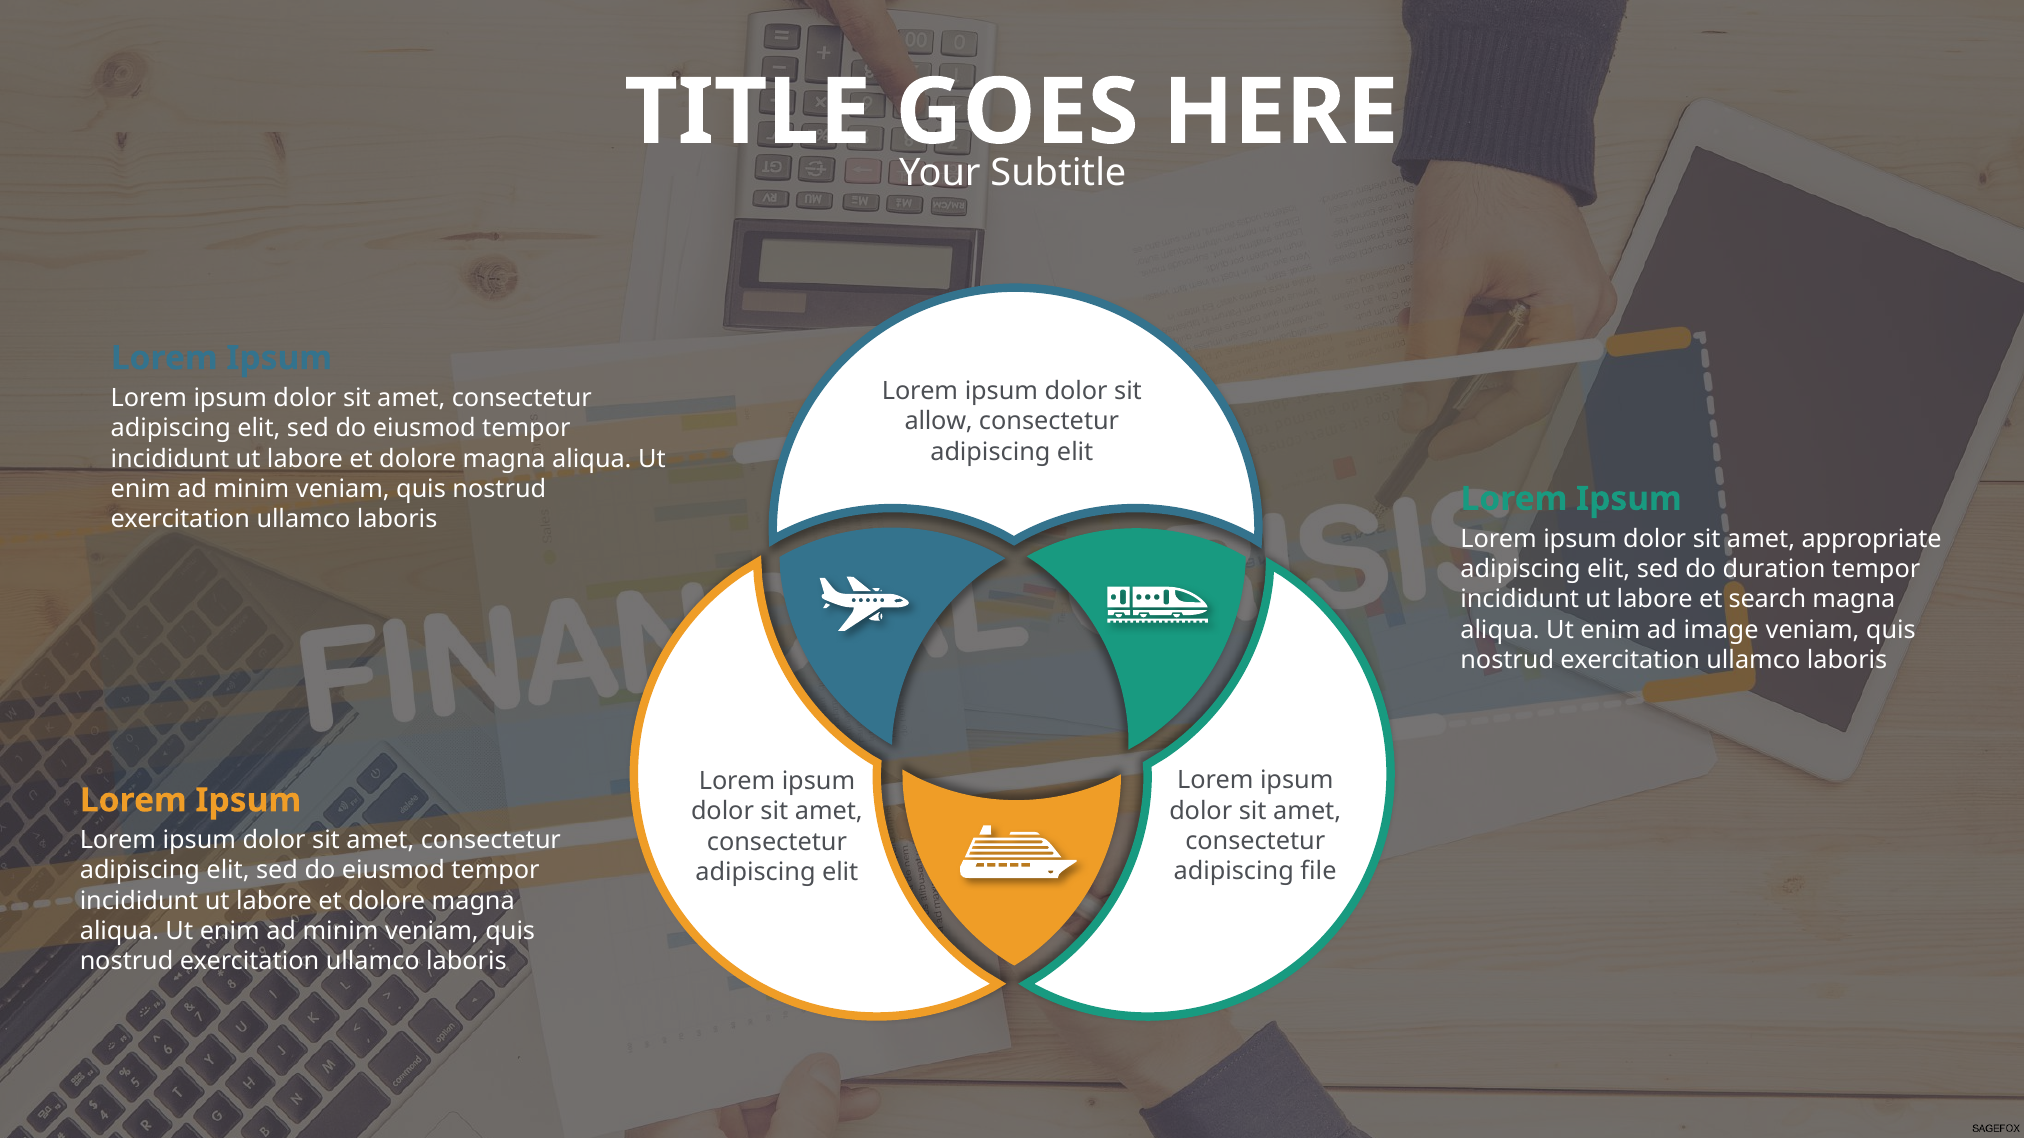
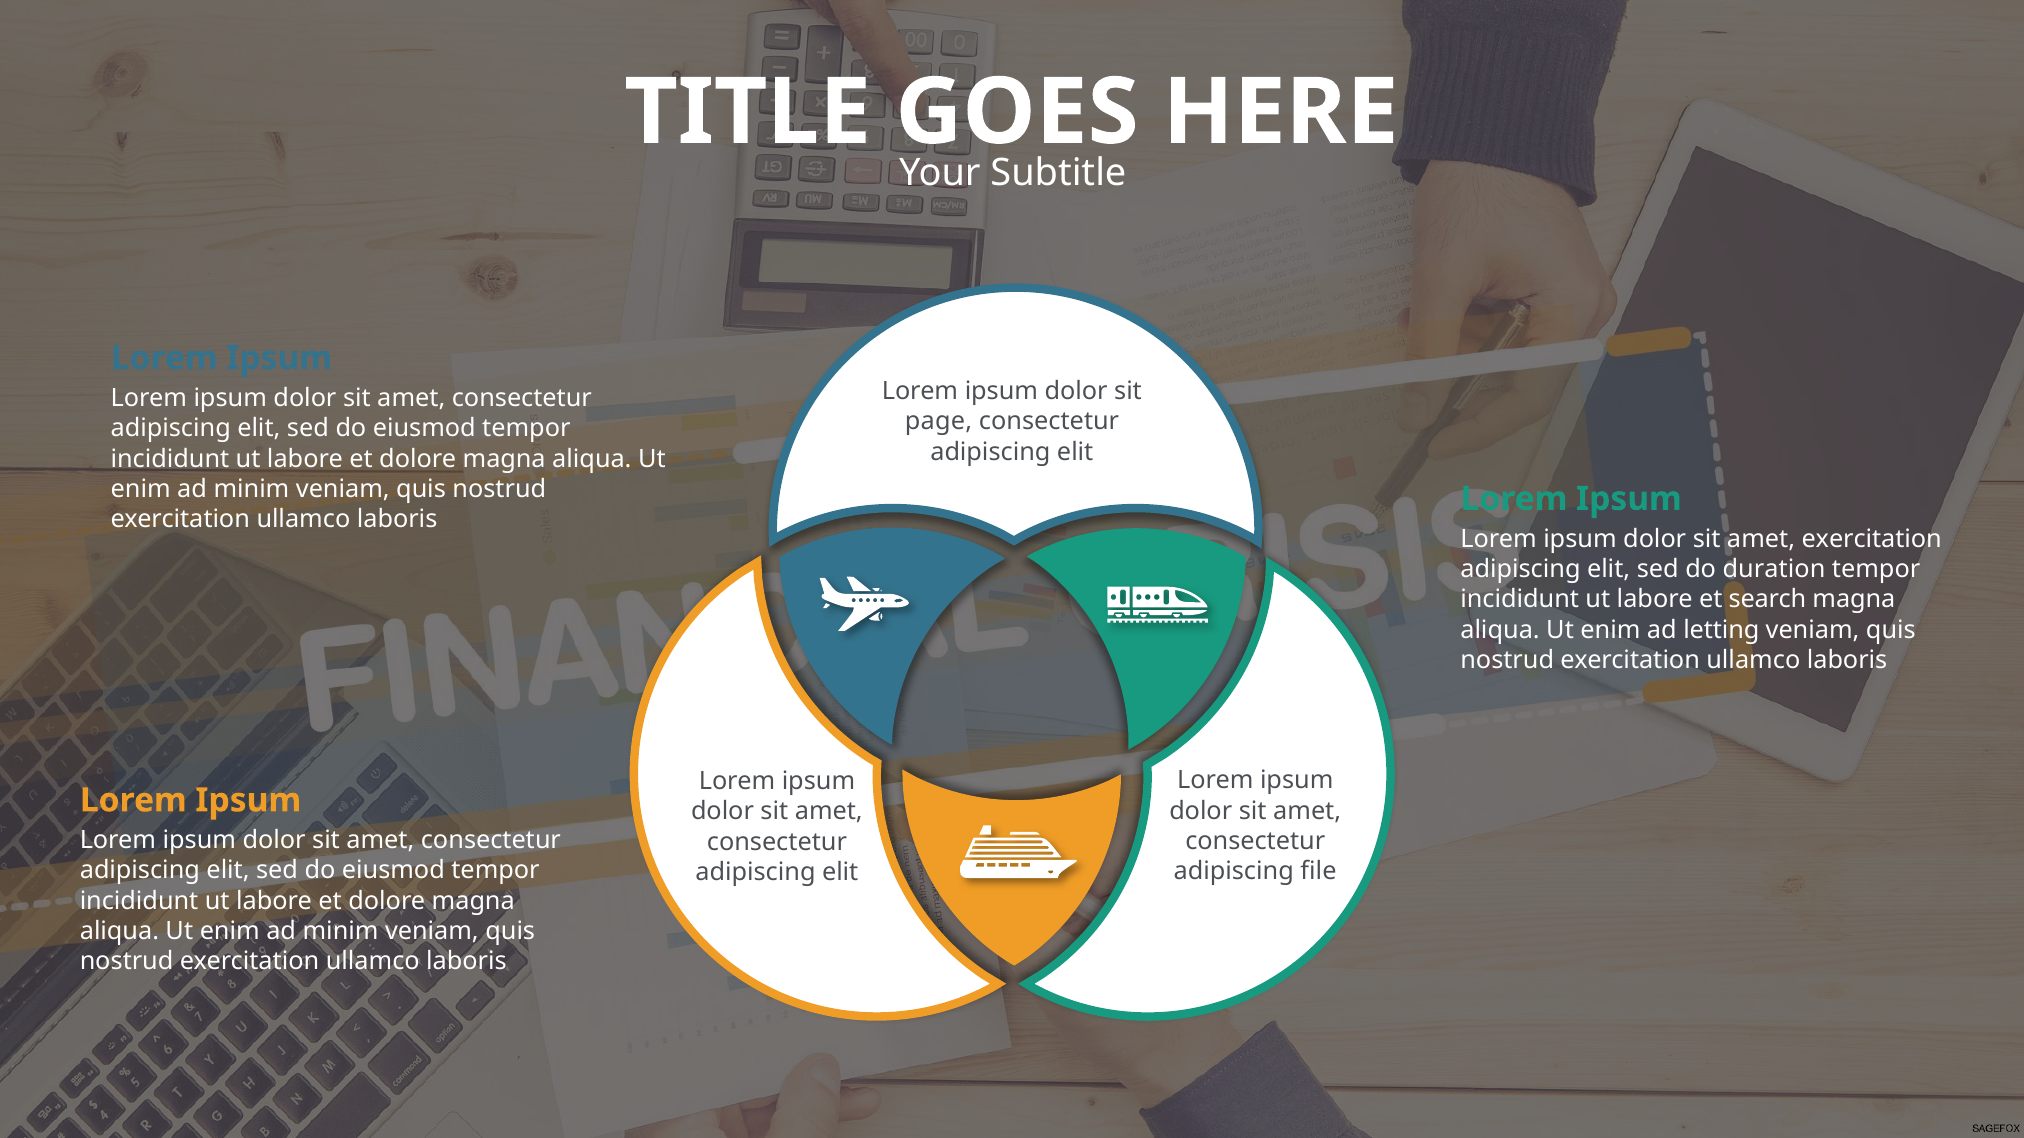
allow: allow -> page
amet appropriate: appropriate -> exercitation
image: image -> letting
